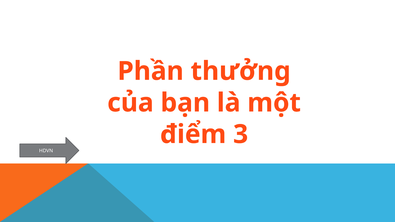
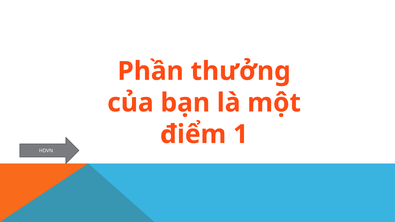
3: 3 -> 1
